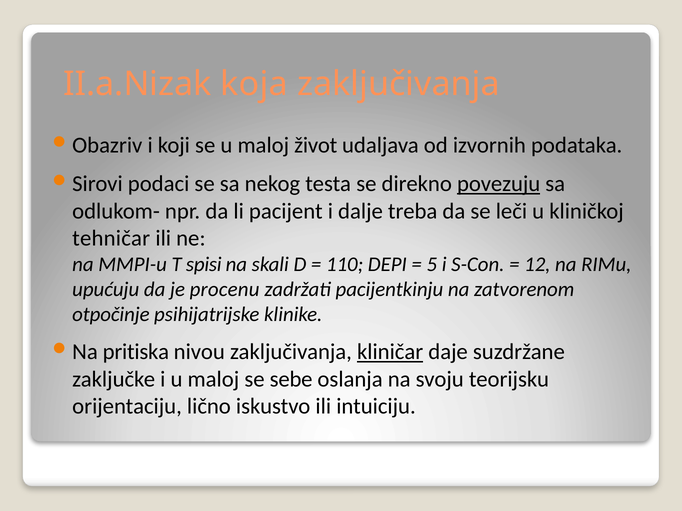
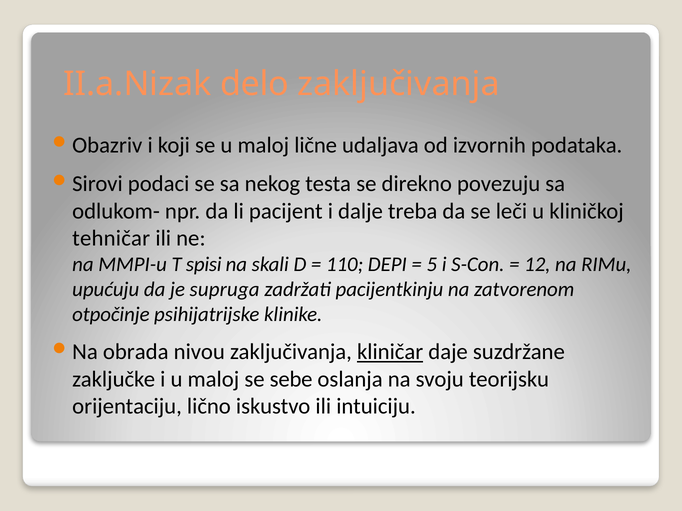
koja: koja -> delo
život: život -> lične
povezuju underline: present -> none
procenu: procenu -> supruga
pritiska: pritiska -> obrada
